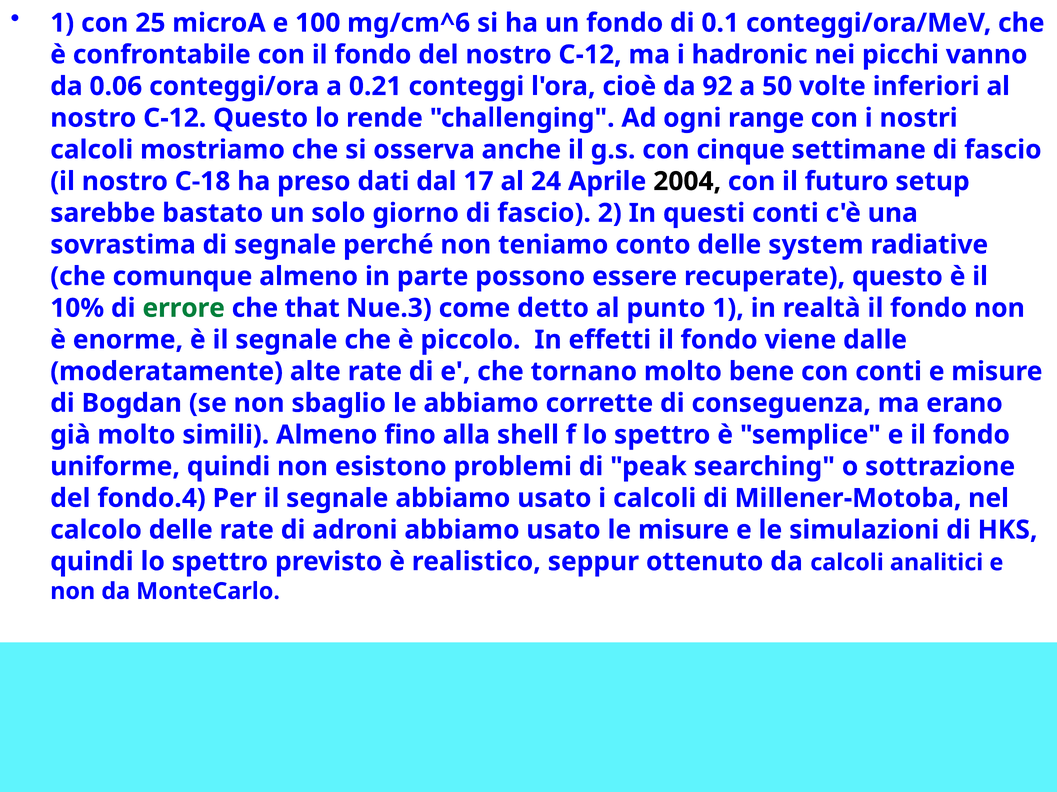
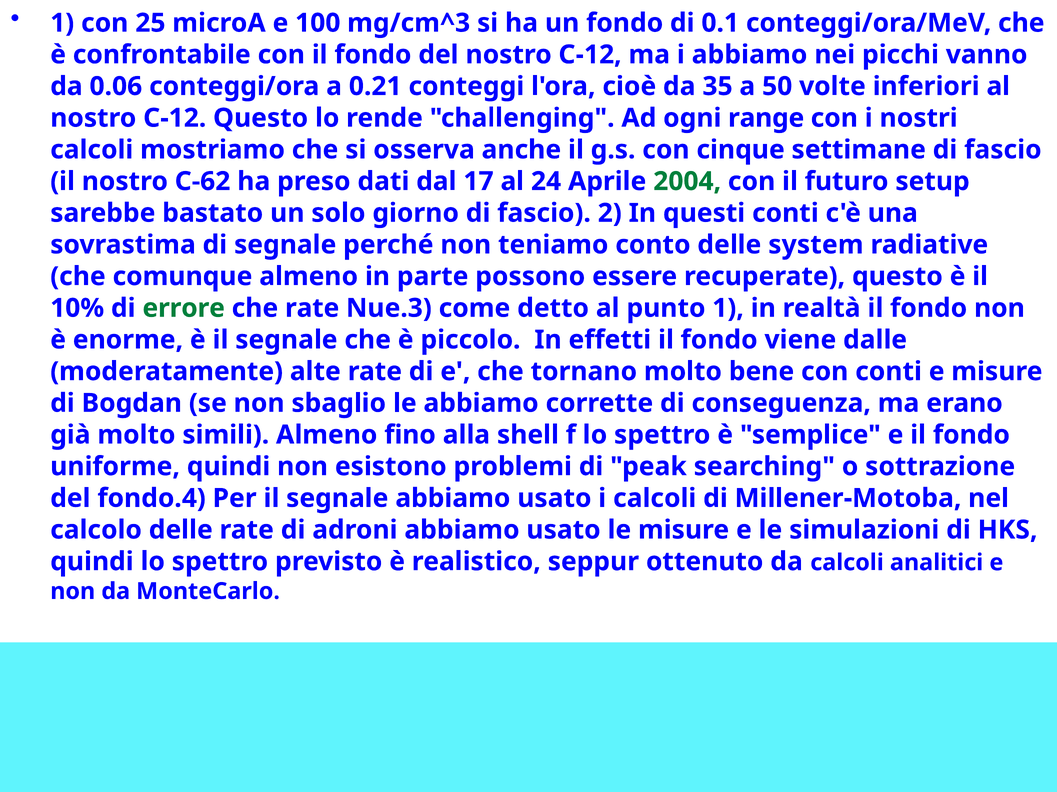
mg/cm^6: mg/cm^6 -> mg/cm^3
i hadronic: hadronic -> abbiamo
92: 92 -> 35
C-18: C-18 -> C-62
2004 colour: black -> green
che that: that -> rate
